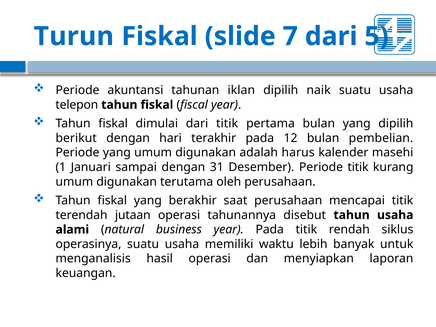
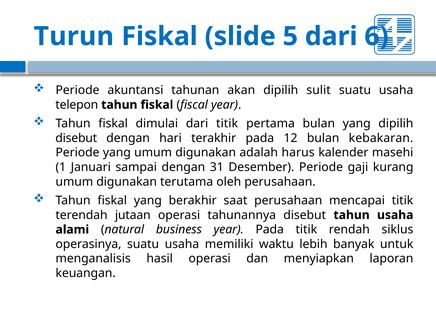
7: 7 -> 5
5: 5 -> 6
iklan: iklan -> akan
naik: naik -> sulit
berikut at (76, 138): berikut -> disebut
pembelian: pembelian -> kebakaran
Periode titik: titik -> gaji
